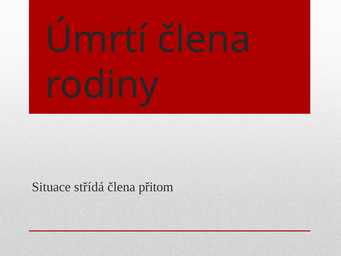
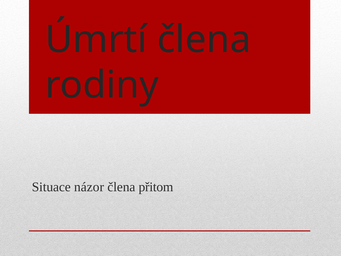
střídá: střídá -> názor
